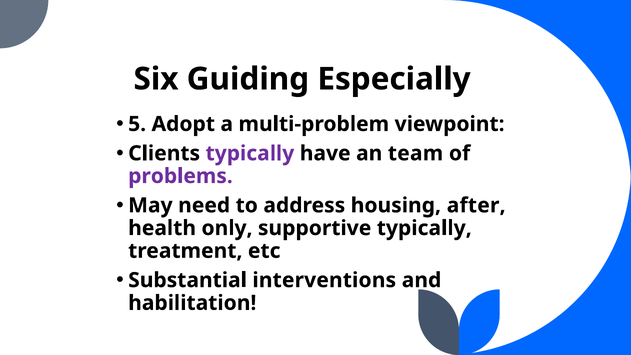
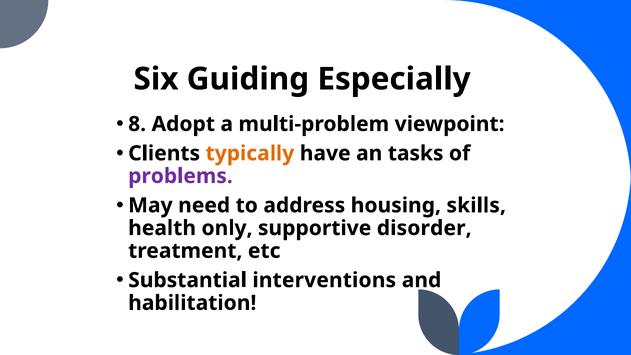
5: 5 -> 8
typically at (250, 153) colour: purple -> orange
team: team -> tasks
after: after -> skills
supportive typically: typically -> disorder
